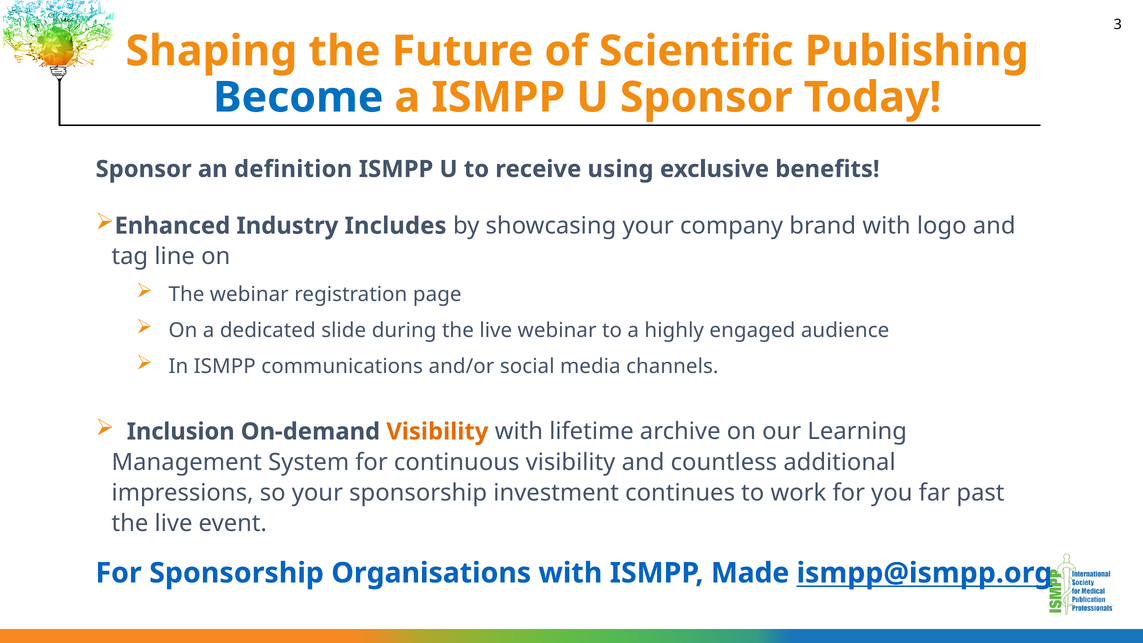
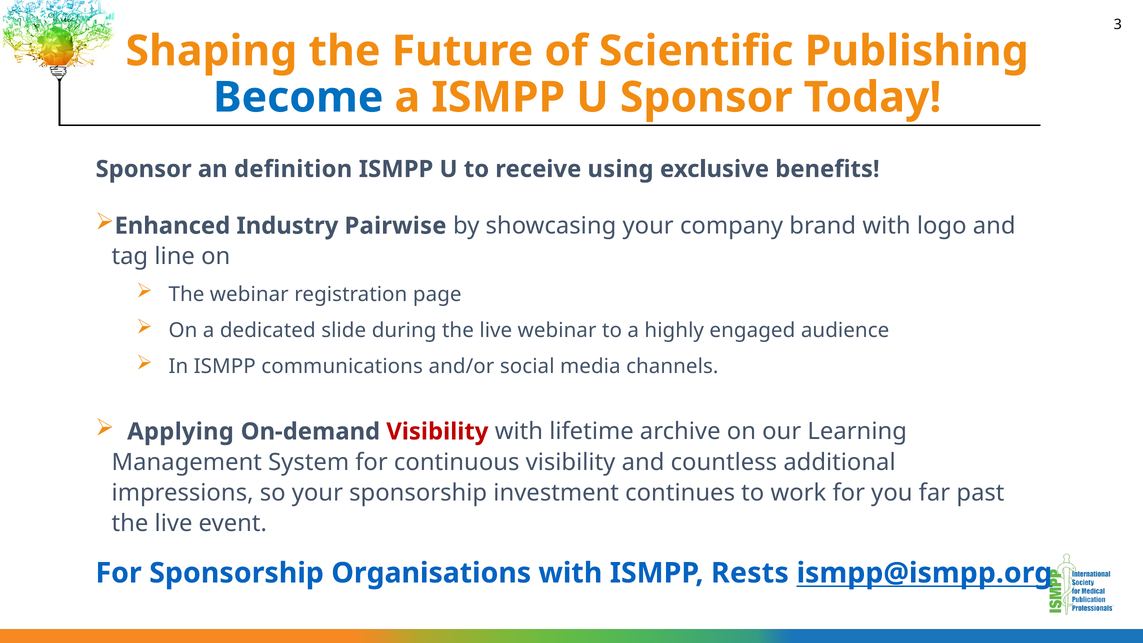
Includes: Includes -> Pairwise
Inclusion: Inclusion -> Applying
Visibility colour: orange -> red
Made: Made -> Rests
